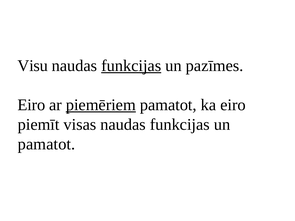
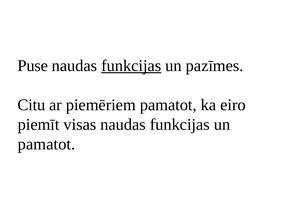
Visu: Visu -> Puse
Eiro at (31, 105): Eiro -> Citu
piemēriem underline: present -> none
